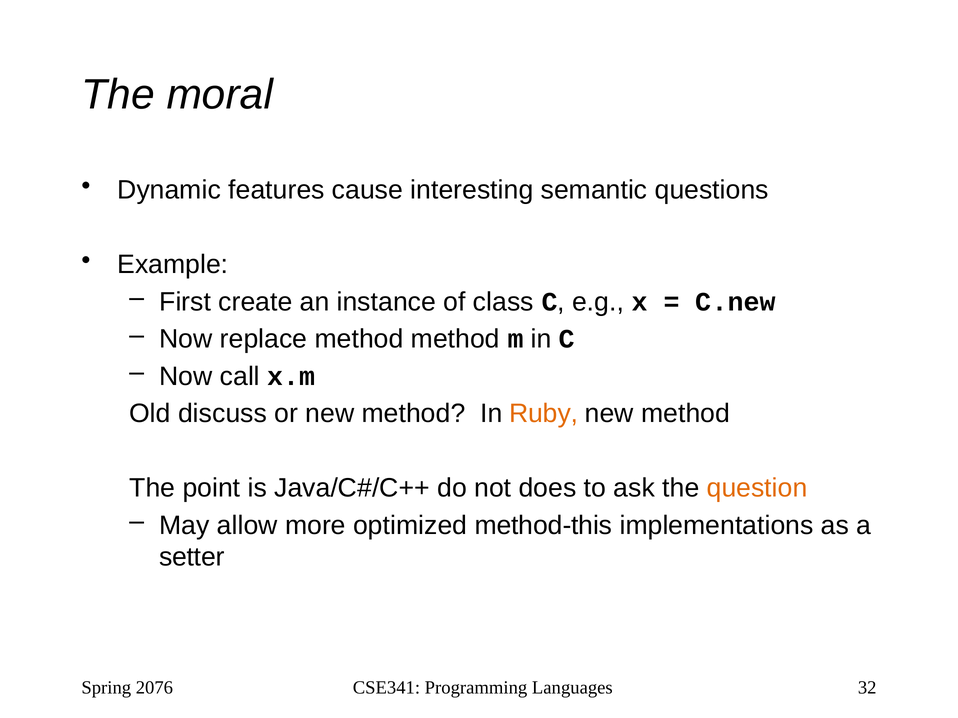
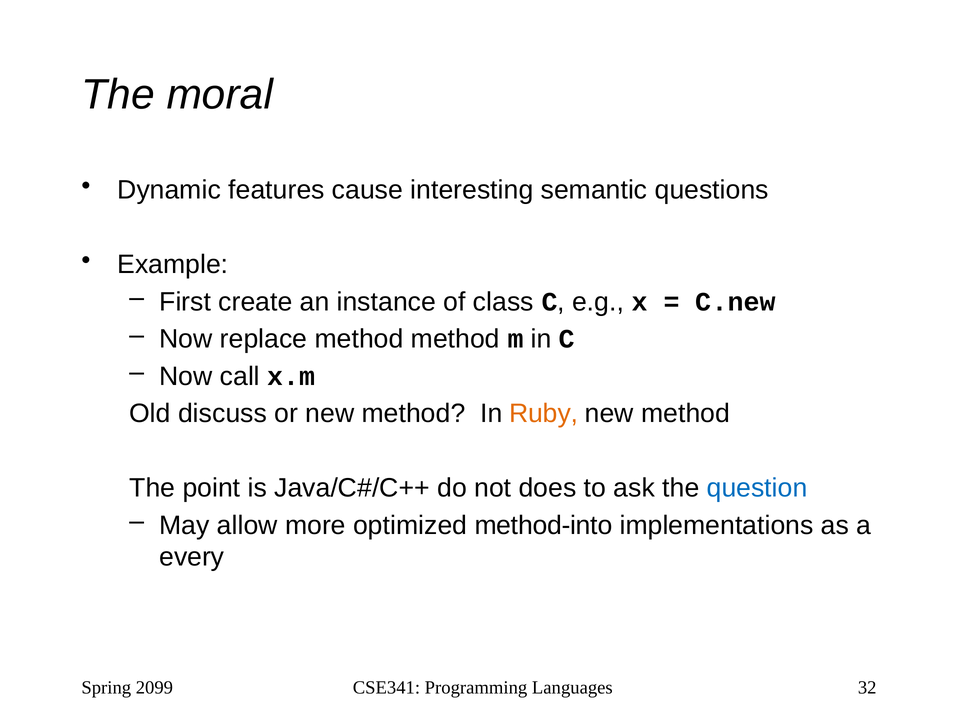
question colour: orange -> blue
method-this: method-this -> method-into
setter: setter -> every
2076: 2076 -> 2099
